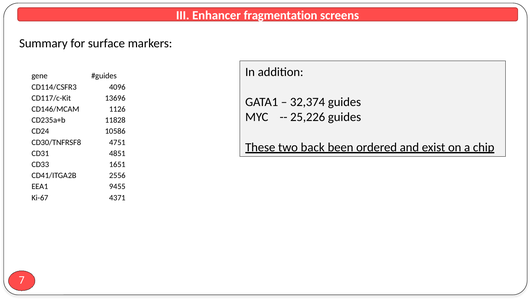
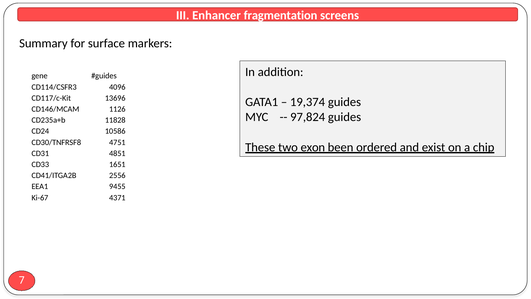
32,374: 32,374 -> 19,374
25,226: 25,226 -> 97,824
back: back -> exon
